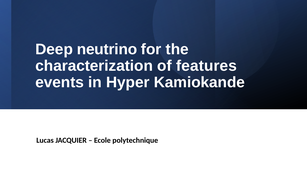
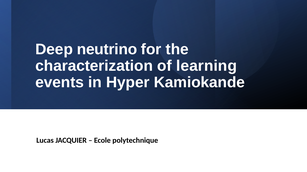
features: features -> learning
